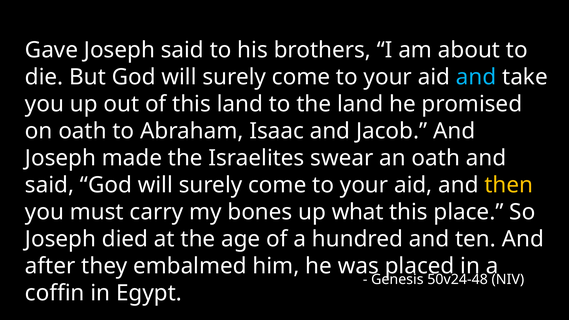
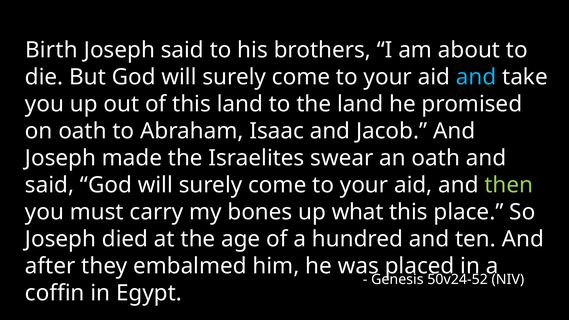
Gave: Gave -> Birth
then colour: yellow -> light green
50v24-48: 50v24-48 -> 50v24-52
